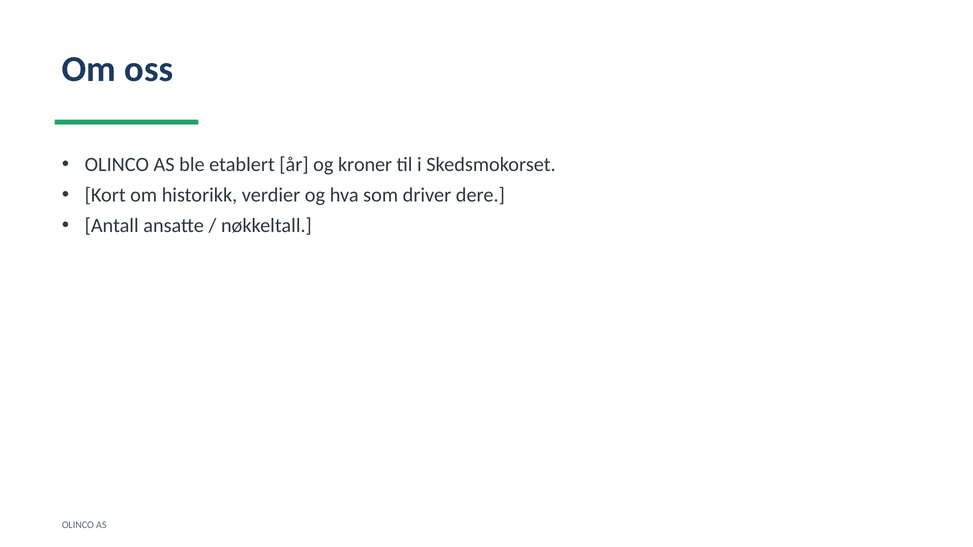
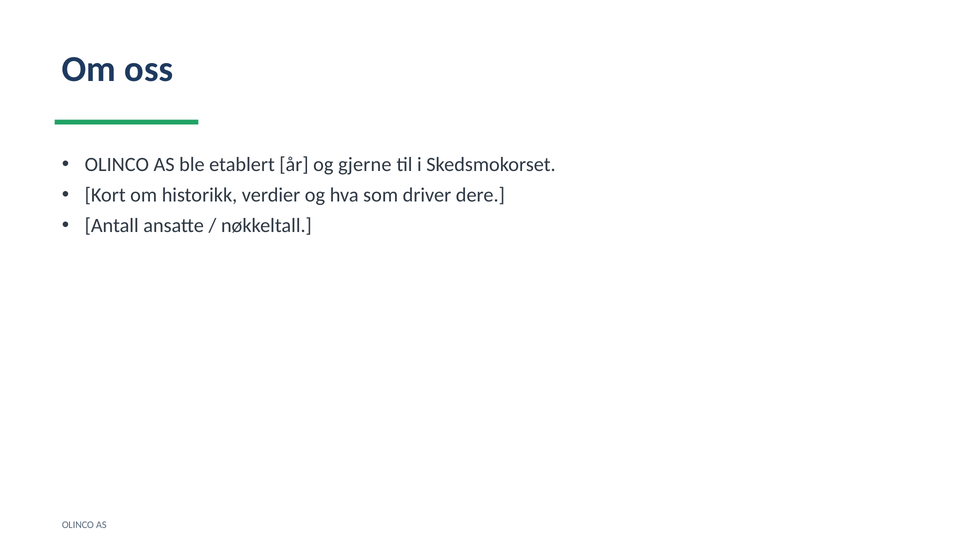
kroner: kroner -> gjerne
